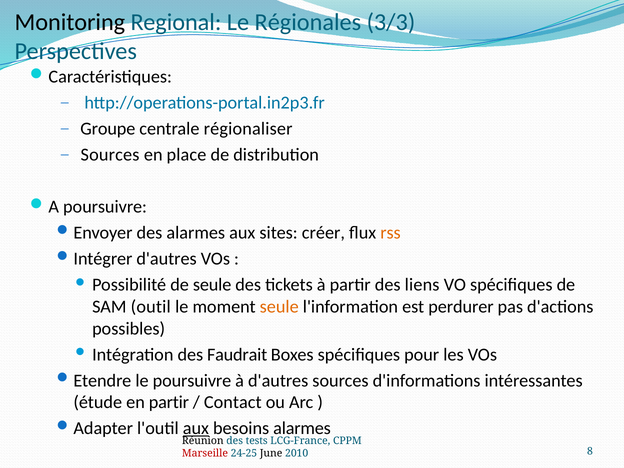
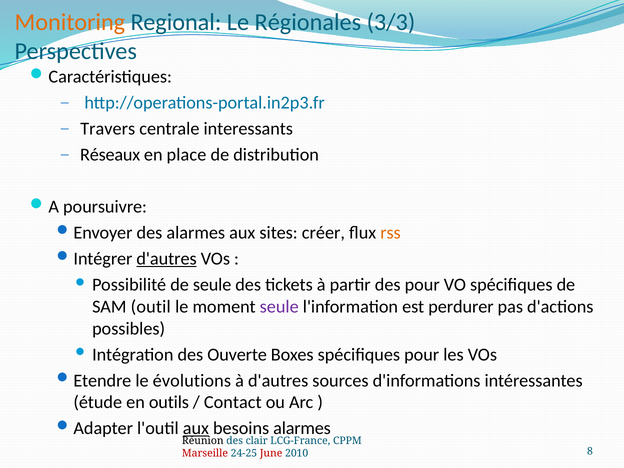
Monitoring colour: black -> orange
Groupe: Groupe -> Travers
régionaliser: régionaliser -> interessants
Sources at (110, 155): Sources -> Réseaux
d'autres at (167, 259) underline: none -> present
des liens: liens -> pour
seule at (279, 307) colour: orange -> purple
Faudrait: Faudrait -> Ouverte
le poursuivre: poursuivre -> évolutions
en partir: partir -> outils
tests: tests -> clair
June colour: black -> red
